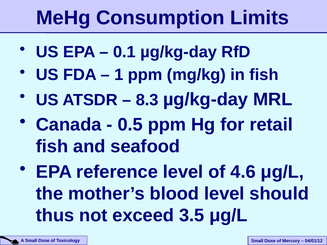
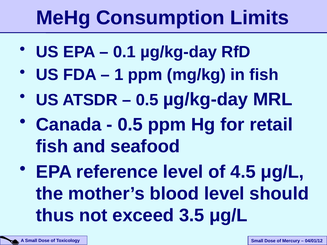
8.3 at (147, 100): 8.3 -> 0.5
4.6: 4.6 -> 4.5
